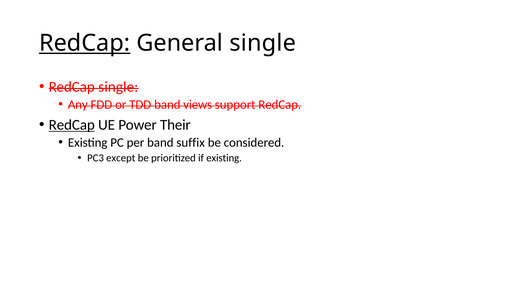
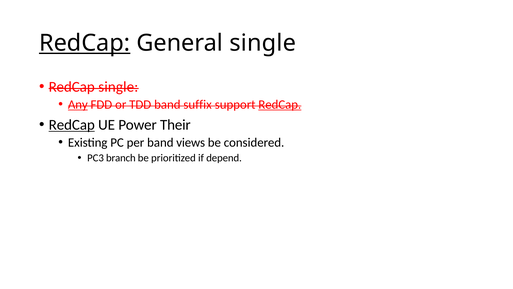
Any underline: none -> present
views: views -> suffix
RedCap at (280, 104) underline: none -> present
suffix: suffix -> views
except: except -> branch
if existing: existing -> depend
